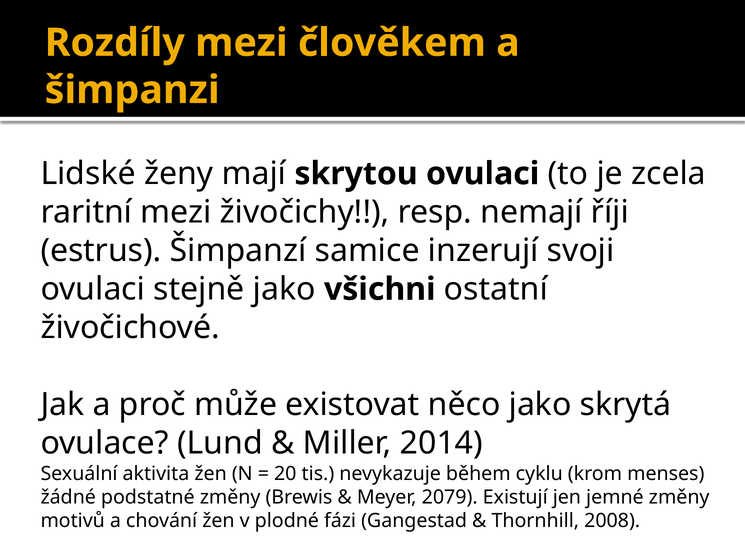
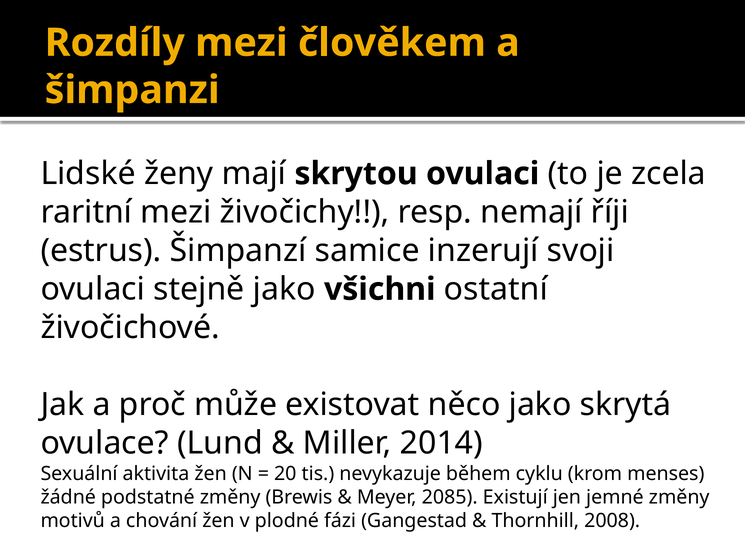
2079: 2079 -> 2085
